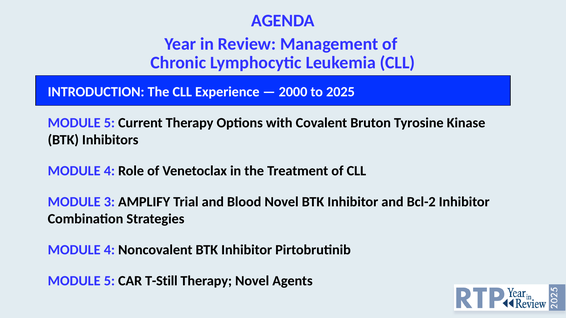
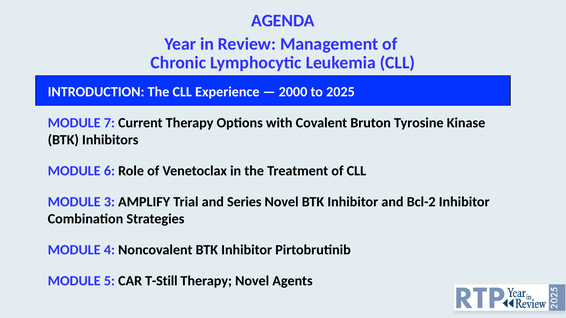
5 at (109, 123): 5 -> 7
4 at (109, 171): 4 -> 6
Blood: Blood -> Series
